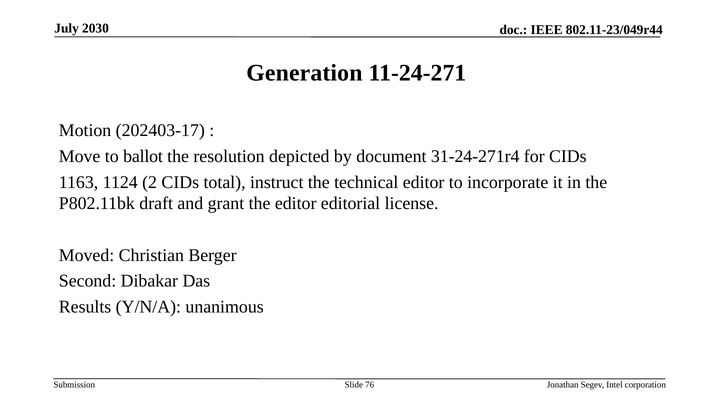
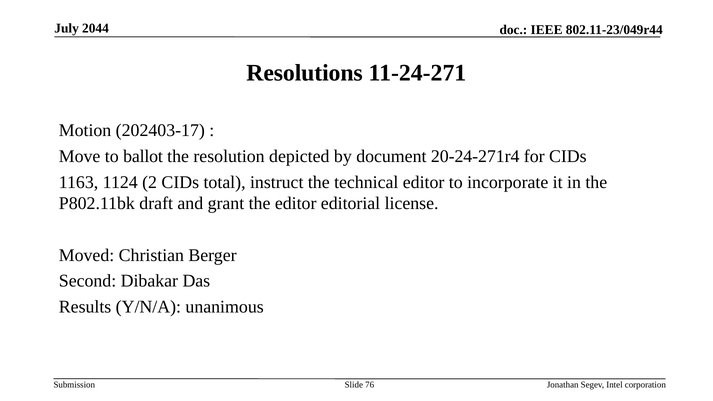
2030: 2030 -> 2044
Generation: Generation -> Resolutions
31-24-271r4: 31-24-271r4 -> 20-24-271r4
